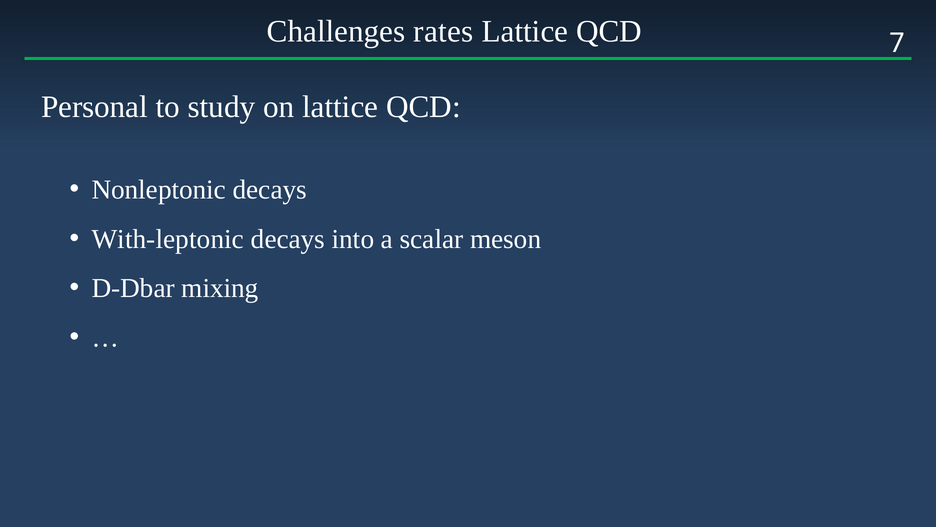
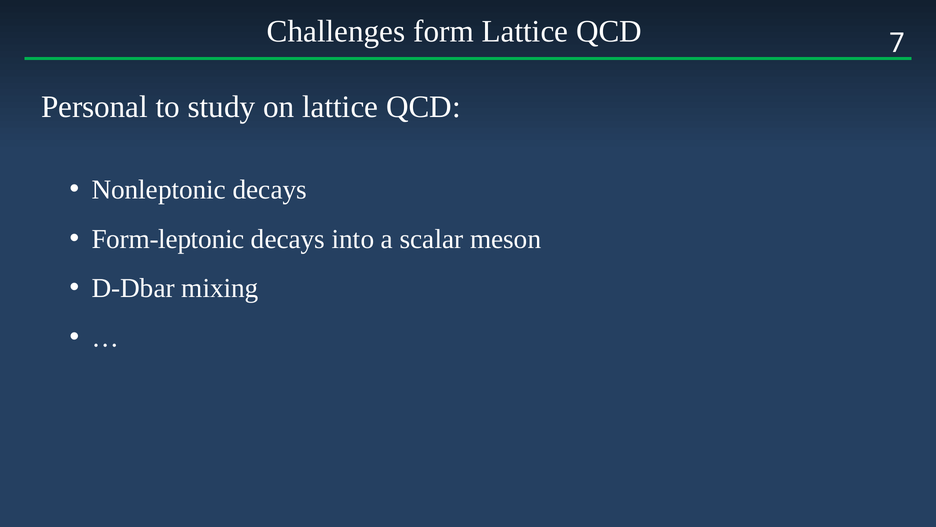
rates: rates -> form
With-leptonic: With-leptonic -> Form-leptonic
